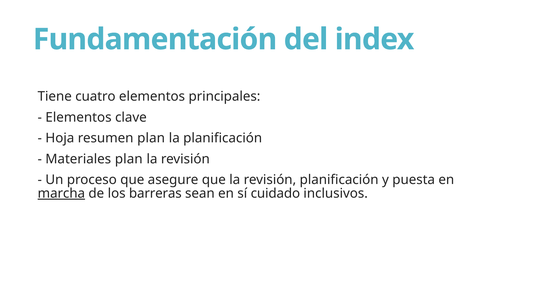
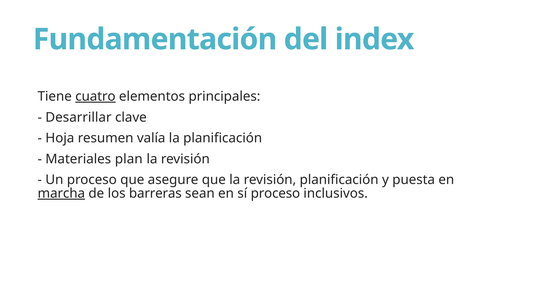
cuatro underline: none -> present
Elementos at (78, 117): Elementos -> Desarrillar
resumen plan: plan -> valía
sí cuidado: cuidado -> proceso
